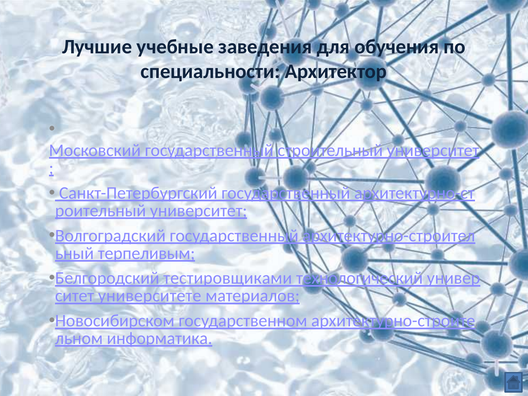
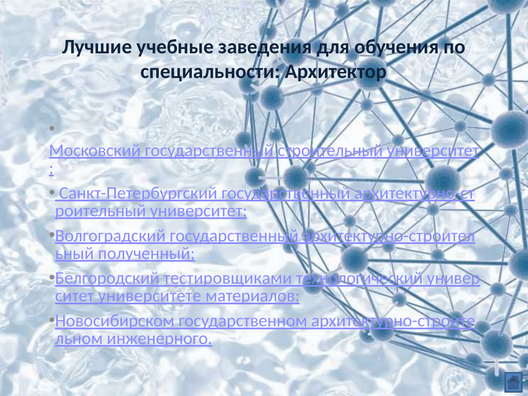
терпеливым: терпеливым -> полученный
информатика: информатика -> инженерного
